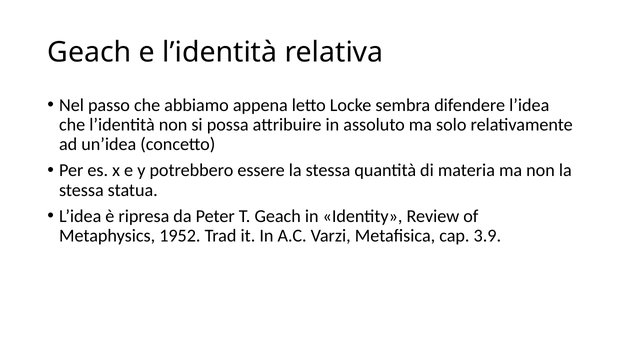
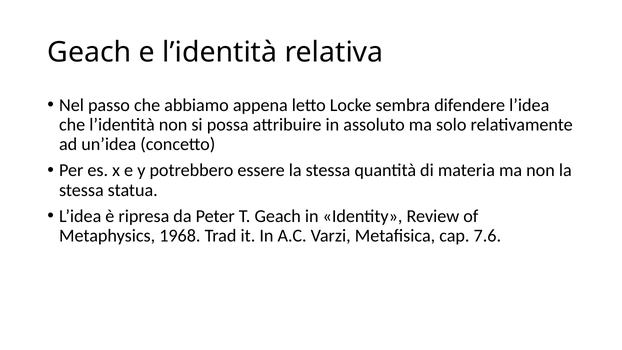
1952: 1952 -> 1968
3.9: 3.9 -> 7.6
